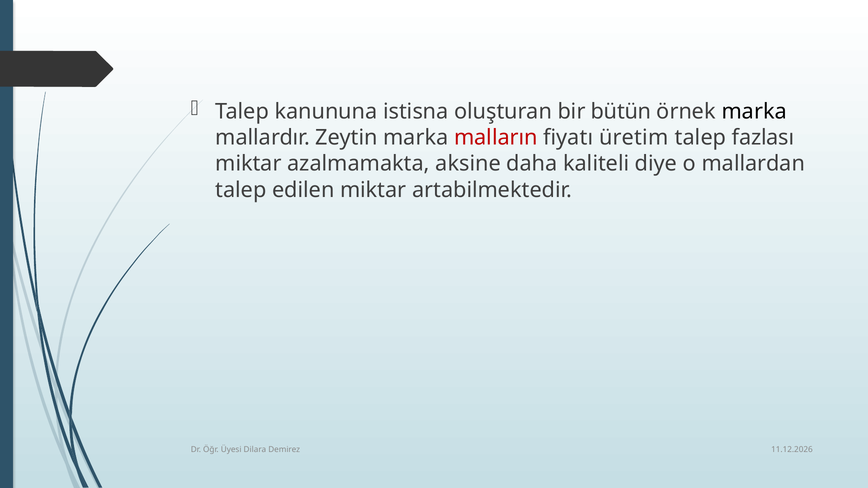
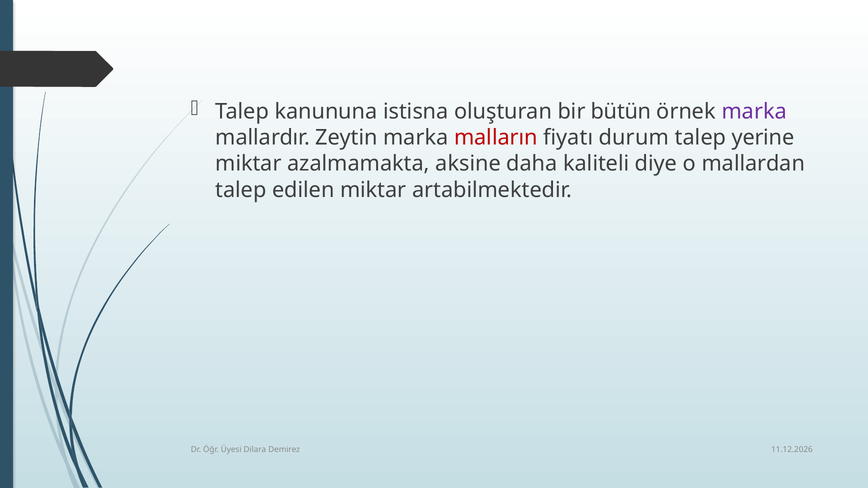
marka at (754, 112) colour: black -> purple
üretim: üretim -> durum
fazlası: fazlası -> yerine
